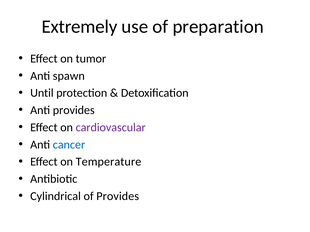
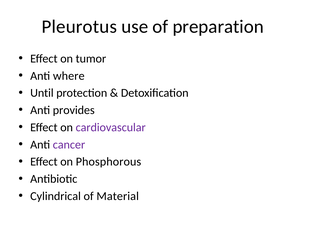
Extremely: Extremely -> Pleurotus
spawn: spawn -> where
cancer colour: blue -> purple
Temperature: Temperature -> Phosphorous
of Provides: Provides -> Material
